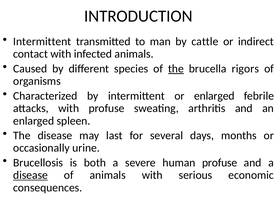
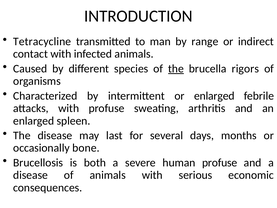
Intermittent at (42, 41): Intermittent -> Tetracycline
cattle: cattle -> range
urine: urine -> bone
disease at (31, 175) underline: present -> none
